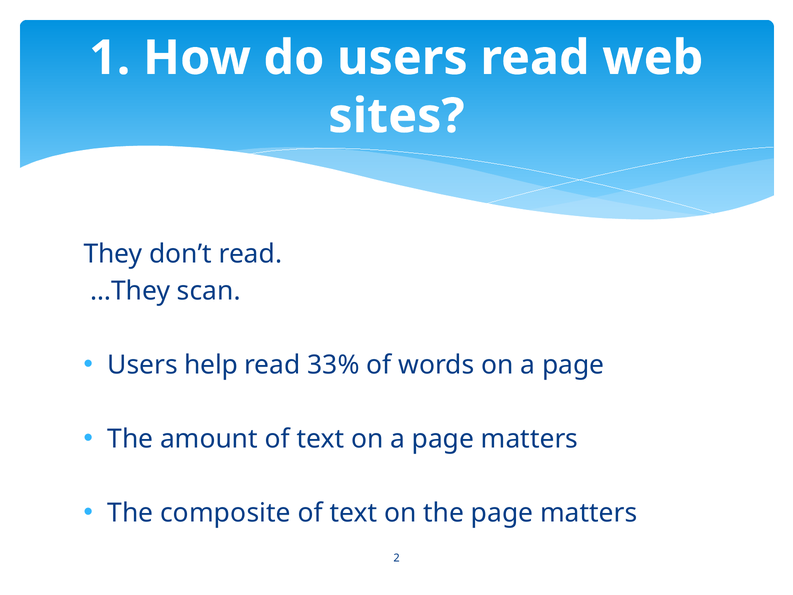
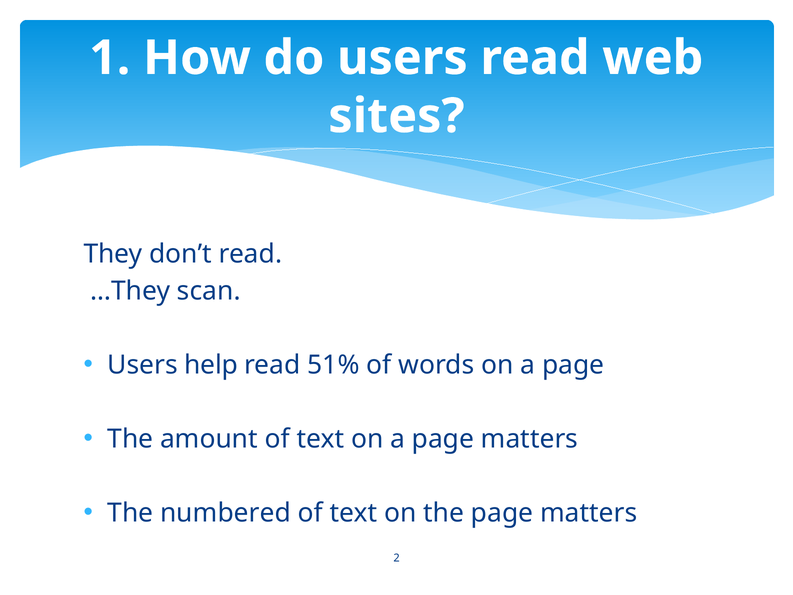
33%: 33% -> 51%
composite: composite -> numbered
